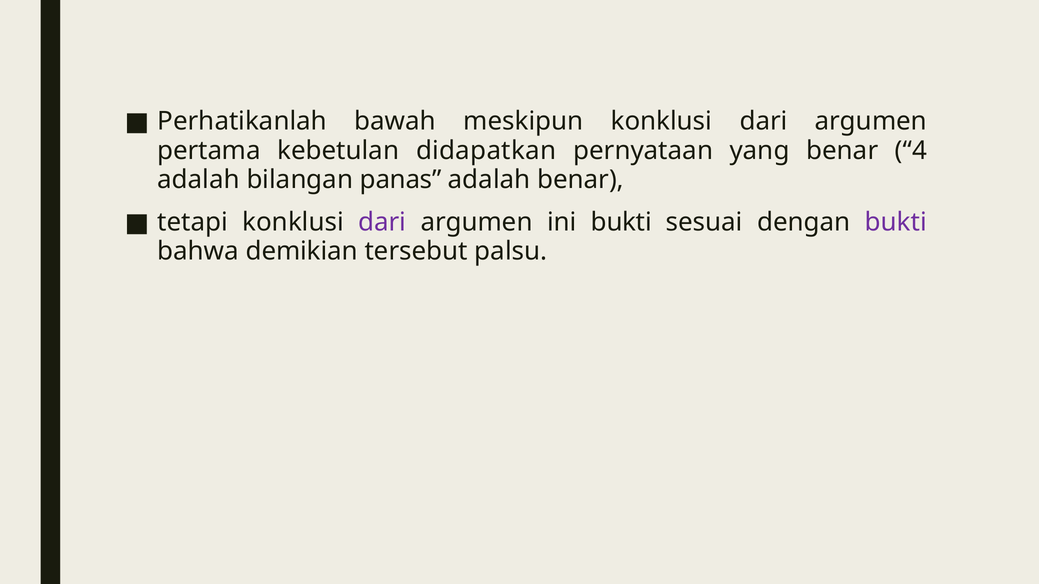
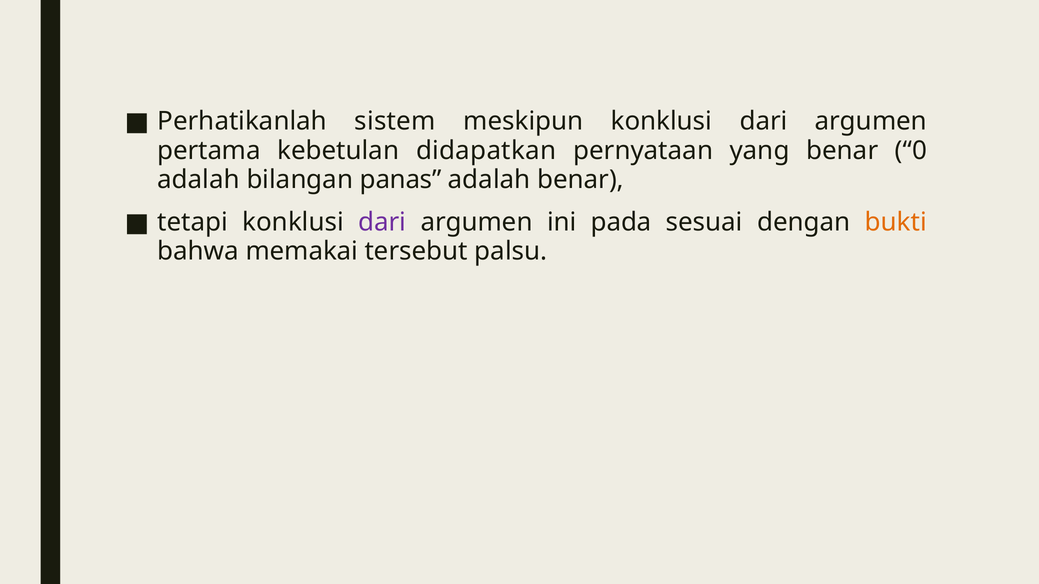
bawah: bawah -> sistem
4: 4 -> 0
ini bukti: bukti -> pada
bukti at (896, 222) colour: purple -> orange
demikian: demikian -> memakai
